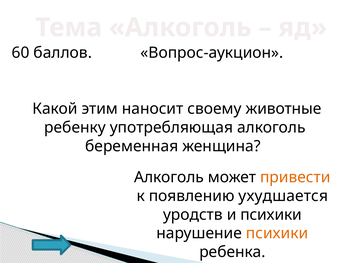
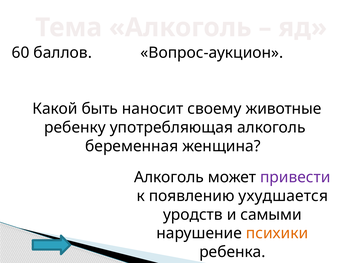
этим: этим -> быть
привести colour: orange -> purple
и психики: психики -> самыми
